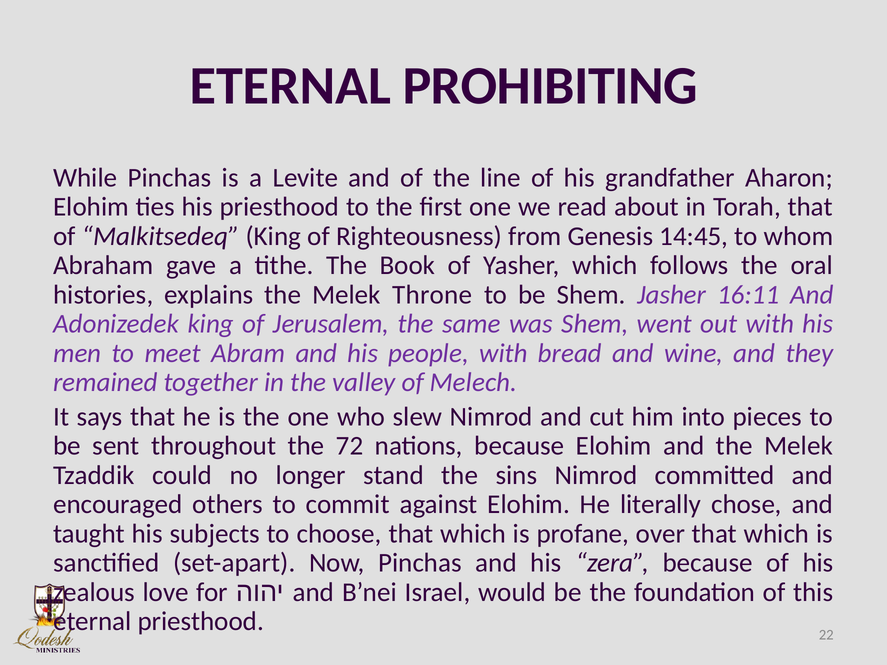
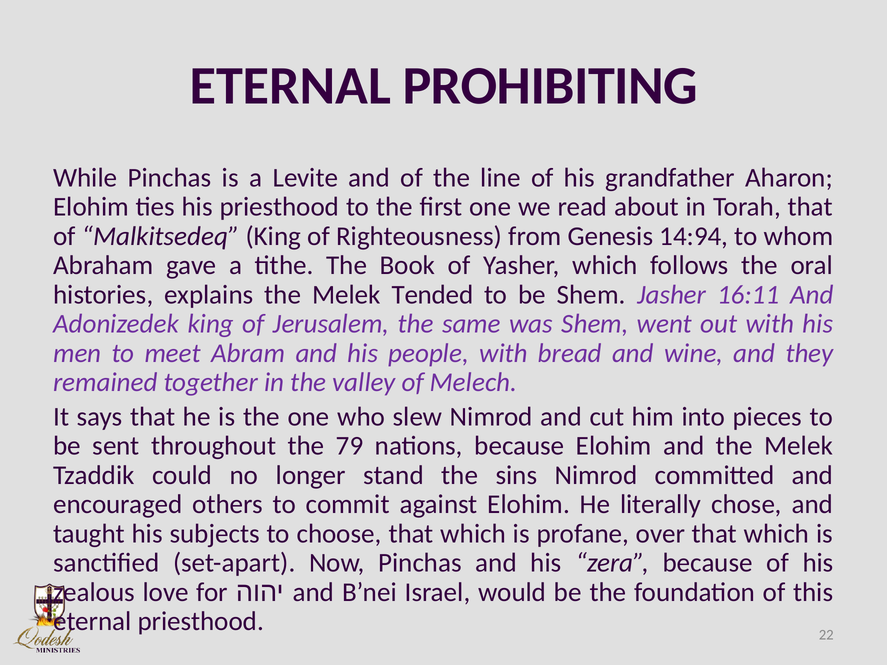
14:45: 14:45 -> 14:94
Throne: Throne -> Tended
72: 72 -> 79
